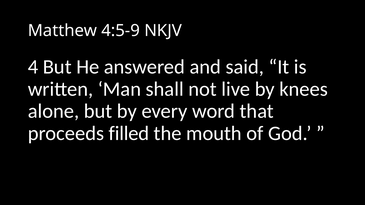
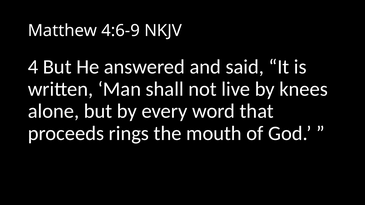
4:5-9: 4:5-9 -> 4:6-9
filled: filled -> rings
